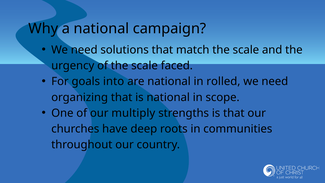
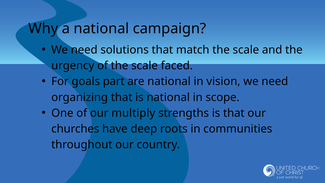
into: into -> part
rolled: rolled -> vision
